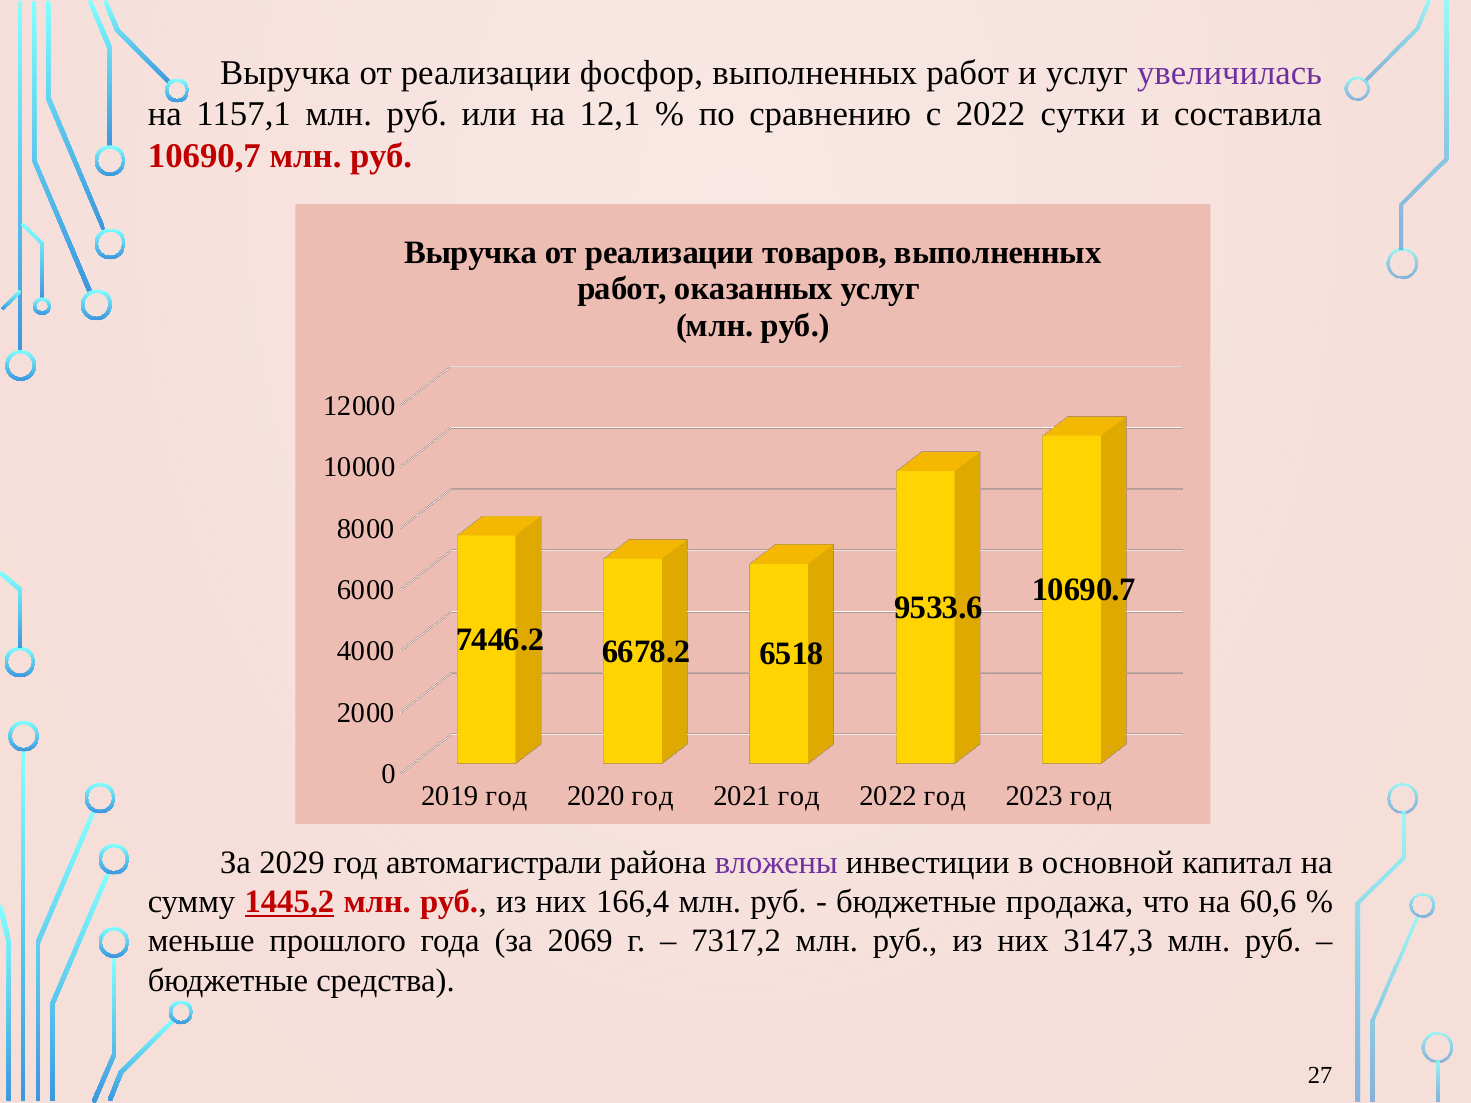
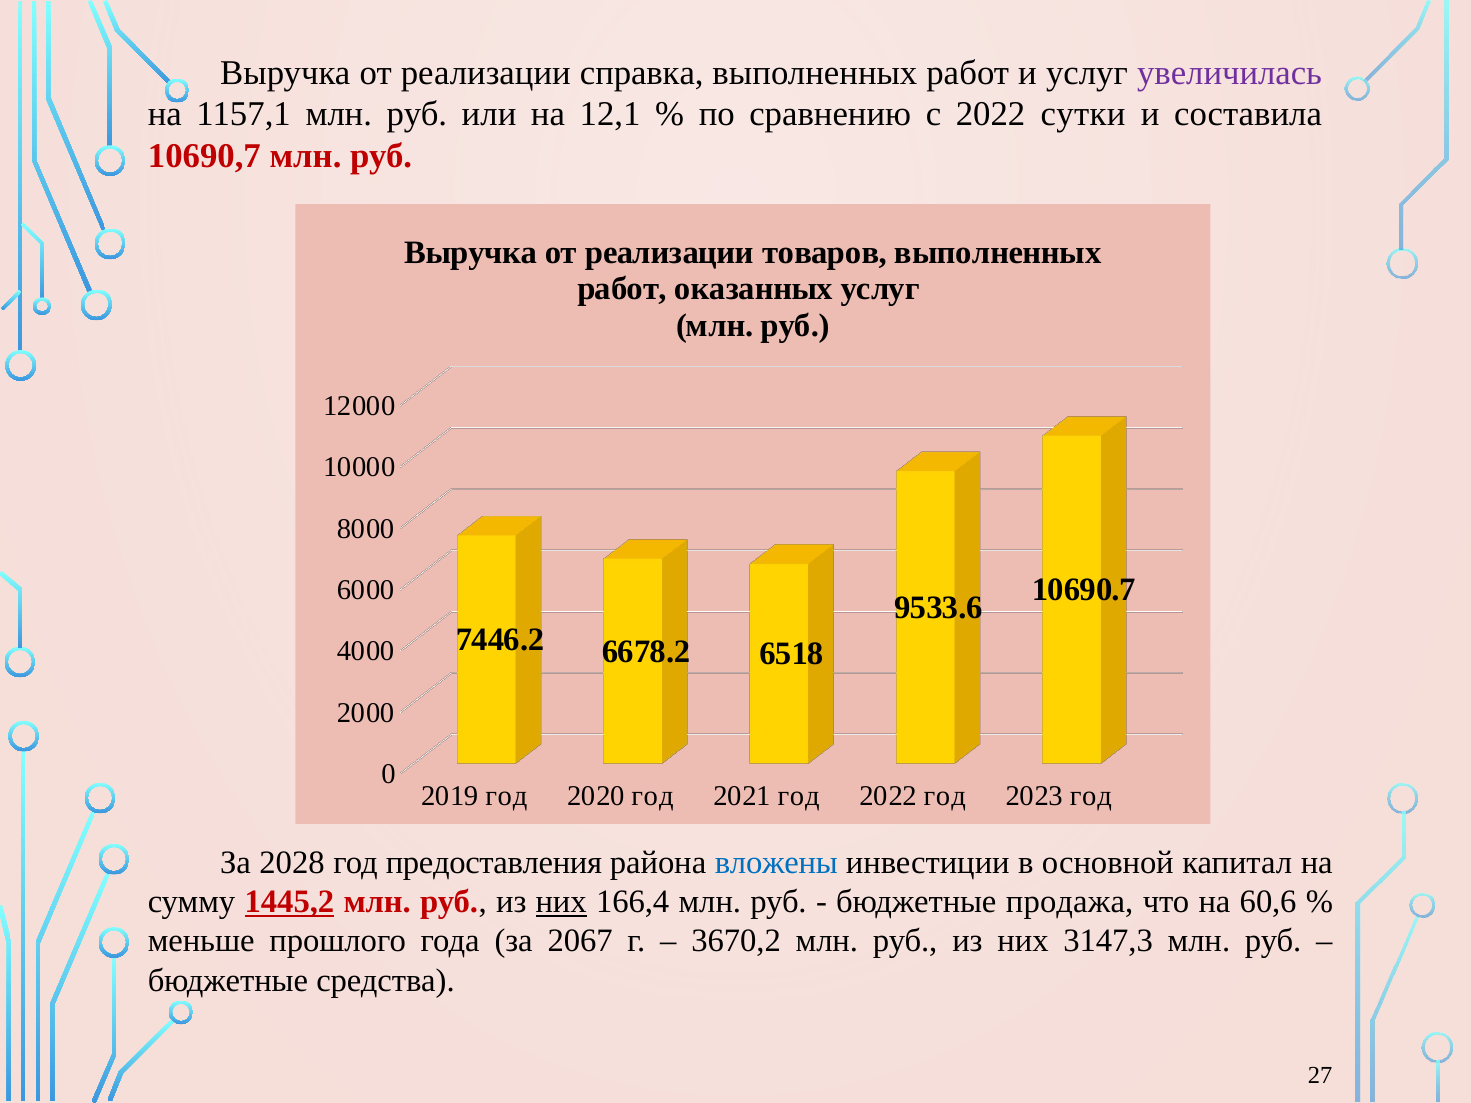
фосфор: фосфор -> справка
2029: 2029 -> 2028
автомагистрали: автомагистрали -> предоставления
вложены colour: purple -> blue
них at (561, 902) underline: none -> present
2069: 2069 -> 2067
7317,2: 7317,2 -> 3670,2
